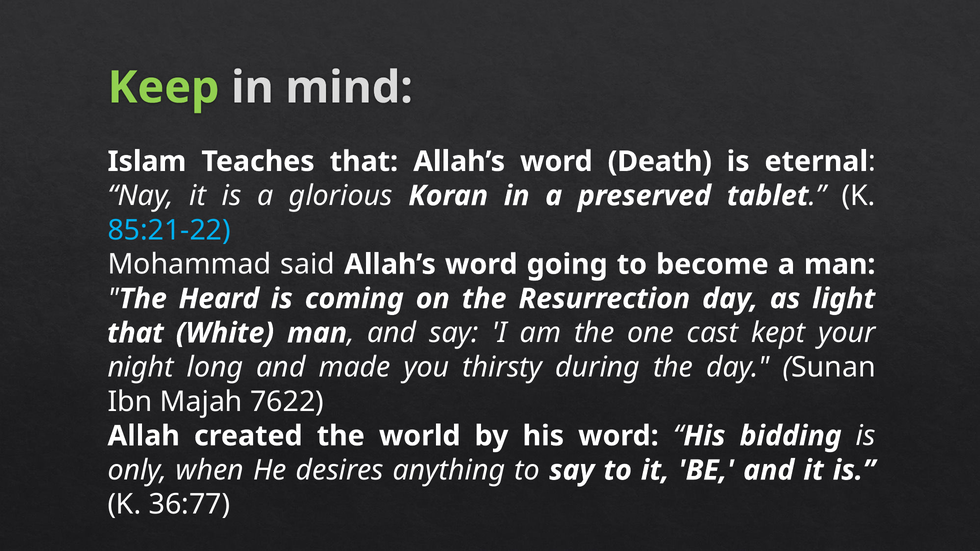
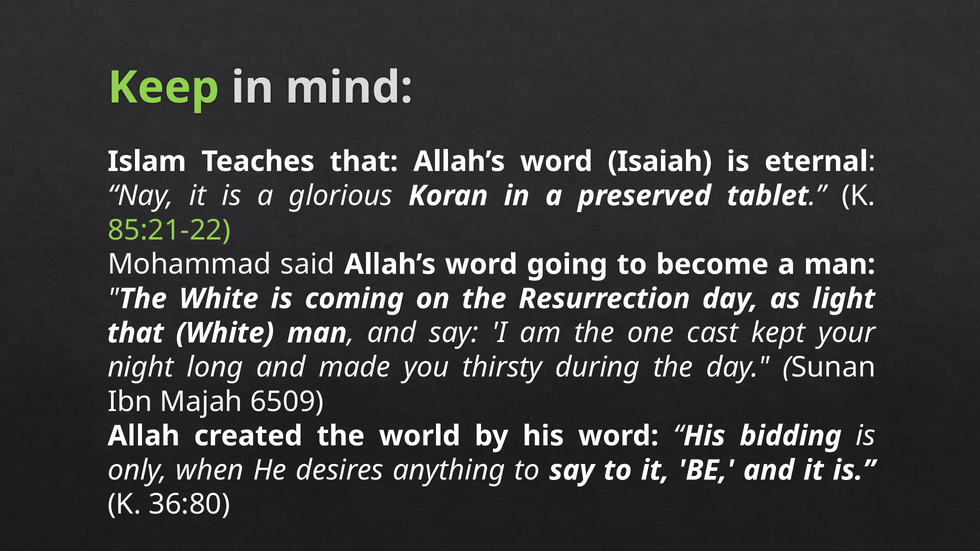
Death: Death -> Isaiah
85:21-22 colour: light blue -> light green
The Heard: Heard -> White
7622: 7622 -> 6509
36:77: 36:77 -> 36:80
